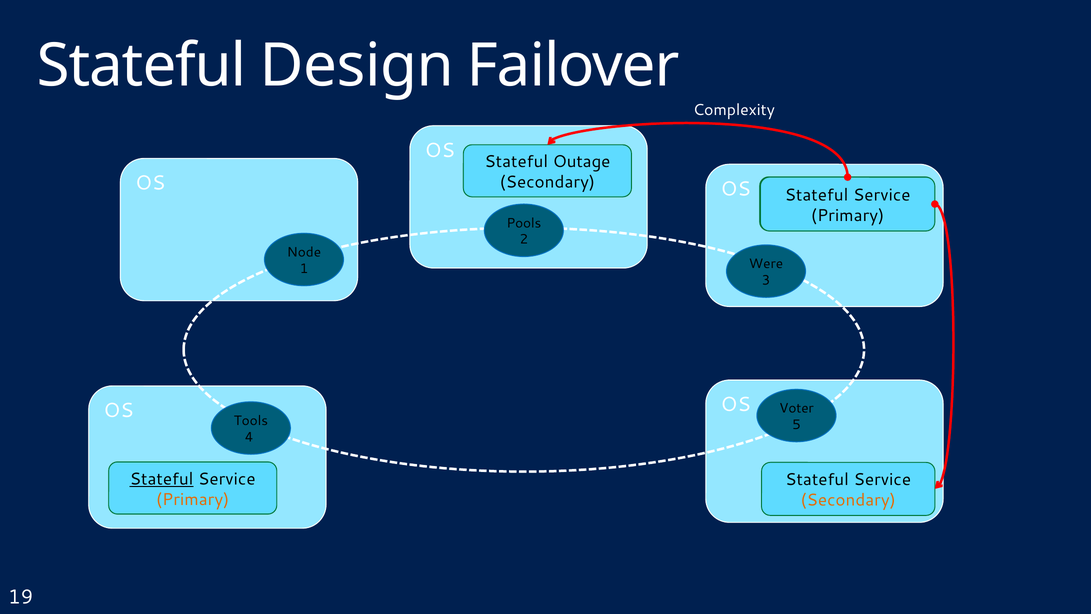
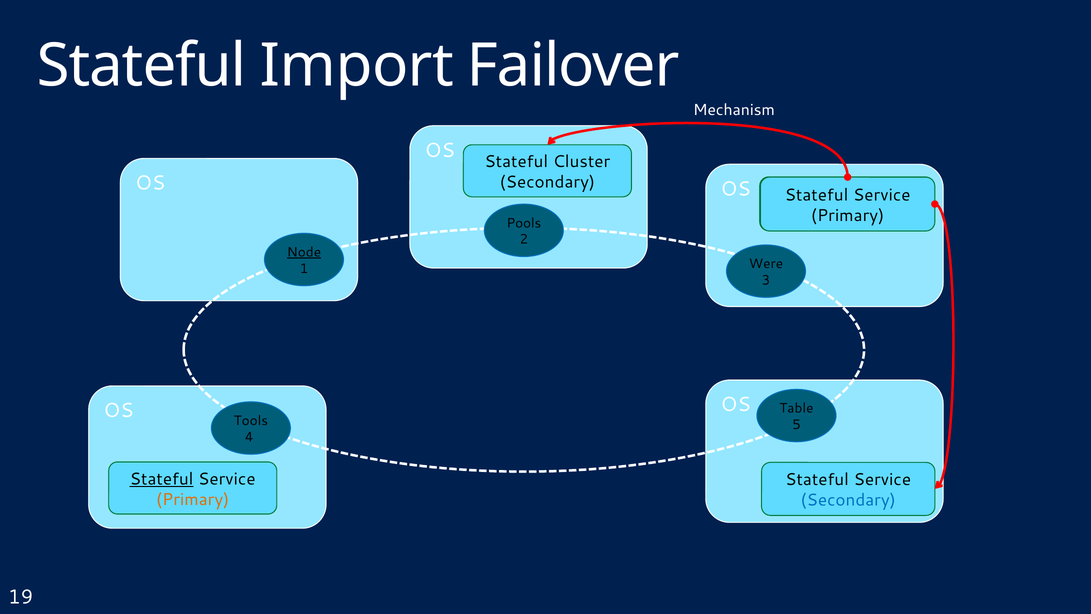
Design: Design -> Import
Complexity: Complexity -> Mechanism
Outage: Outage -> Cluster
Node underline: none -> present
Voter: Voter -> Table
Secondary at (848, 500) colour: orange -> blue
